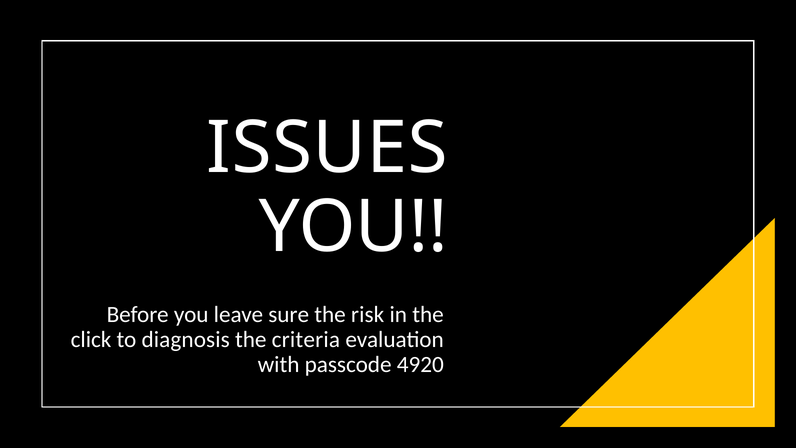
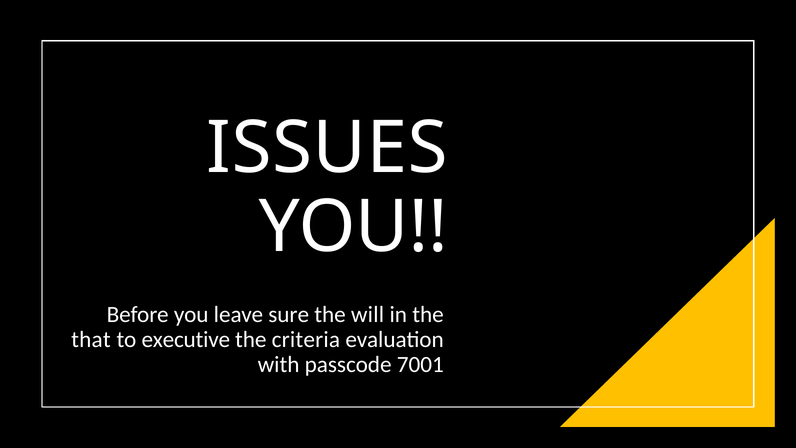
risk: risk -> will
click: click -> that
diagnosis: diagnosis -> executive
4920: 4920 -> 7001
